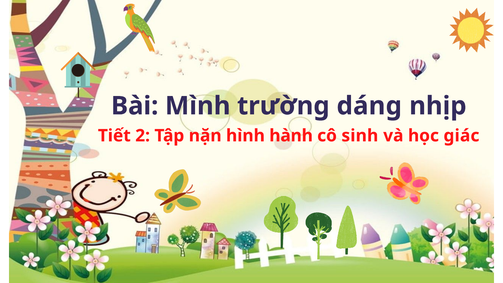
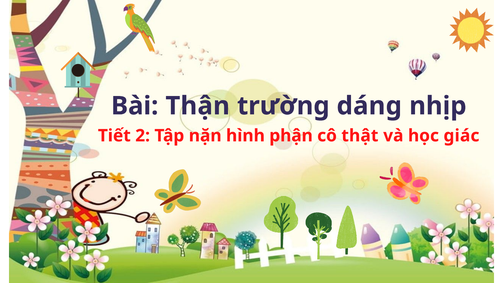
Mình: Mình -> Thận
hành: hành -> phận
sinh: sinh -> thật
